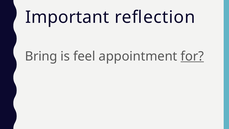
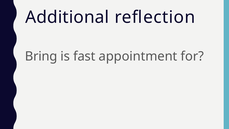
Important: Important -> Additional
feel: feel -> fast
for underline: present -> none
